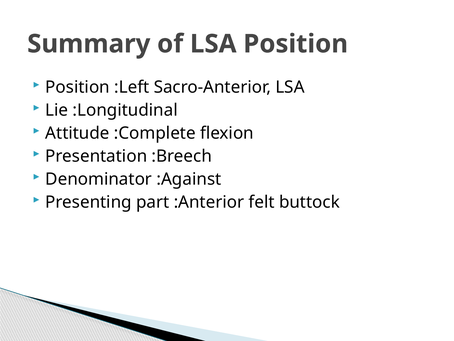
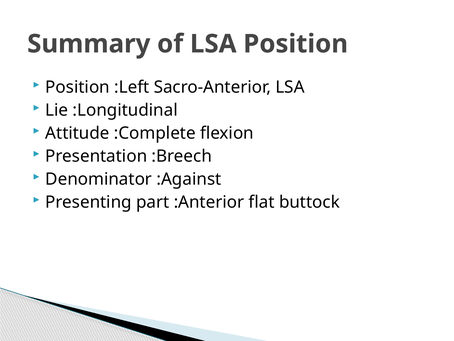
felt: felt -> flat
